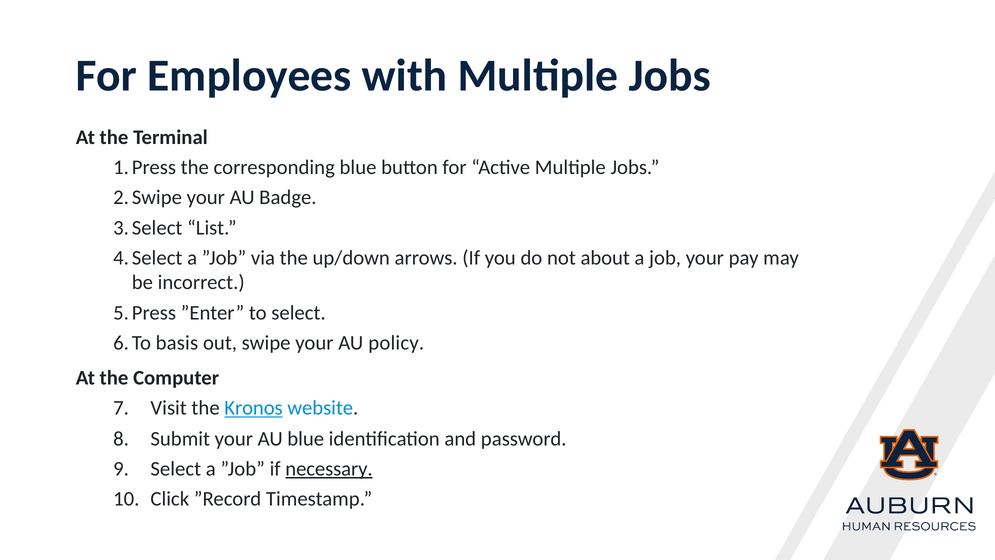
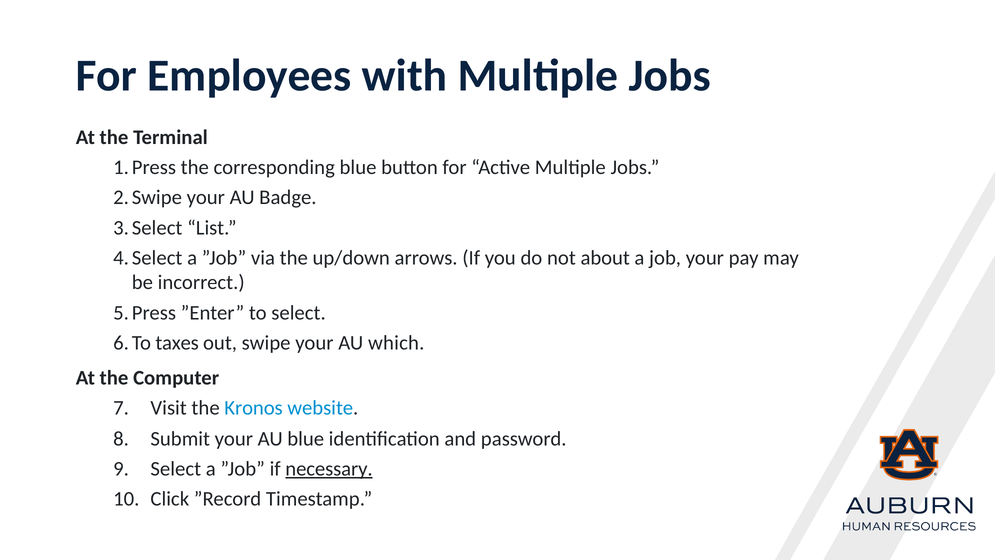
basis: basis -> taxes
policy: policy -> which
Kronos underline: present -> none
